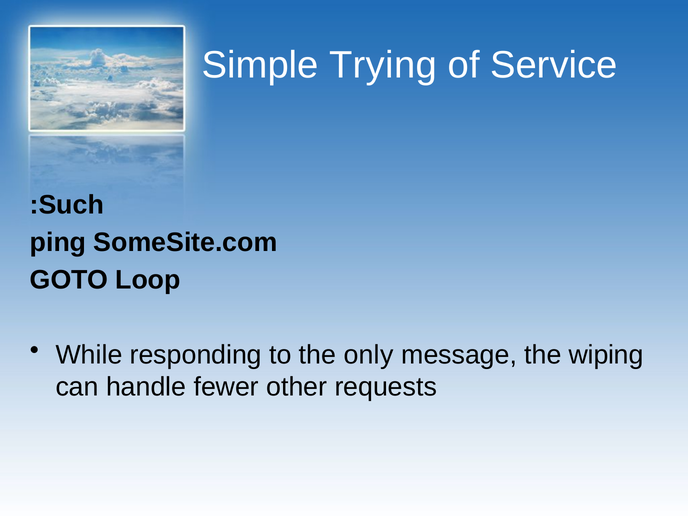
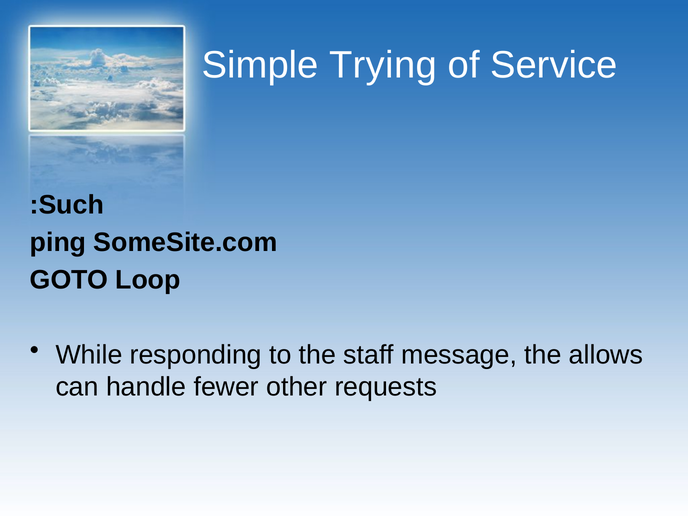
only: only -> staff
wiping: wiping -> allows
